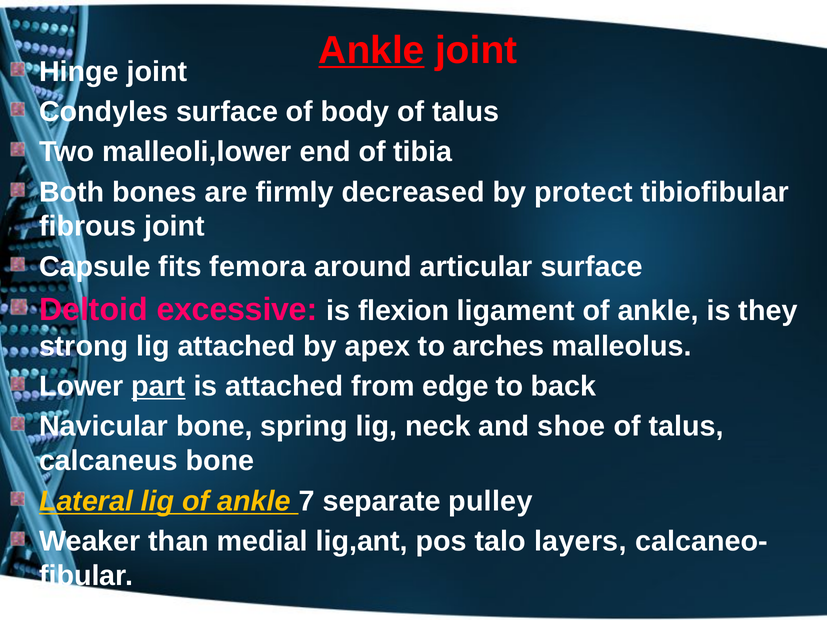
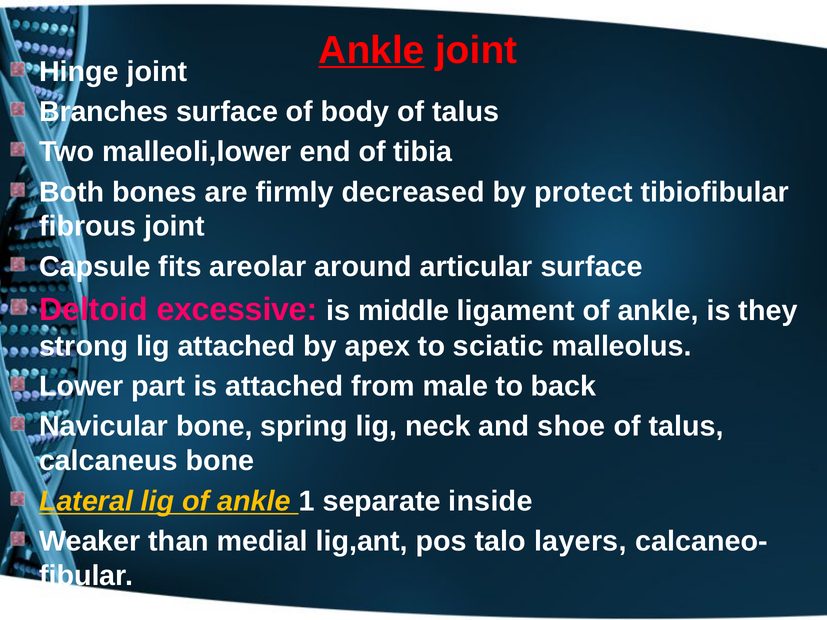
Condyles: Condyles -> Branches
femora: femora -> areolar
flexion: flexion -> middle
arches: arches -> sciatic
part underline: present -> none
edge: edge -> male
7: 7 -> 1
pulley: pulley -> inside
